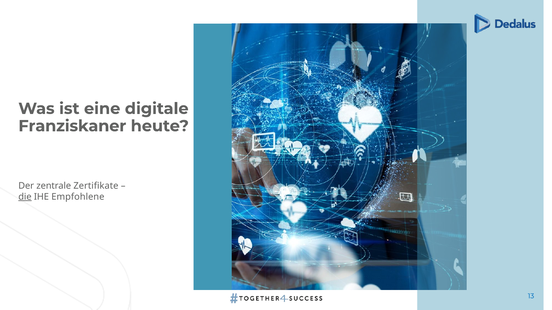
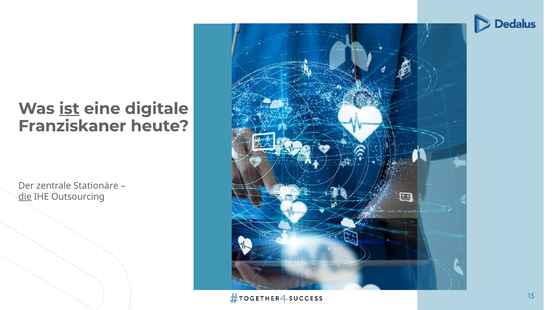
ist underline: none -> present
Zertifikate: Zertifikate -> Stationäre
Empfohlene: Empfohlene -> Outsourcing
